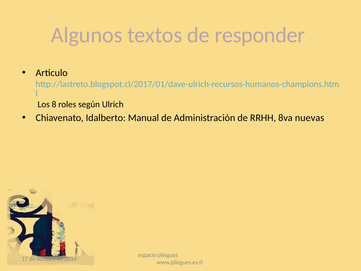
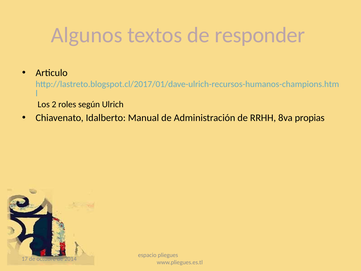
8: 8 -> 2
nuevas: nuevas -> propias
